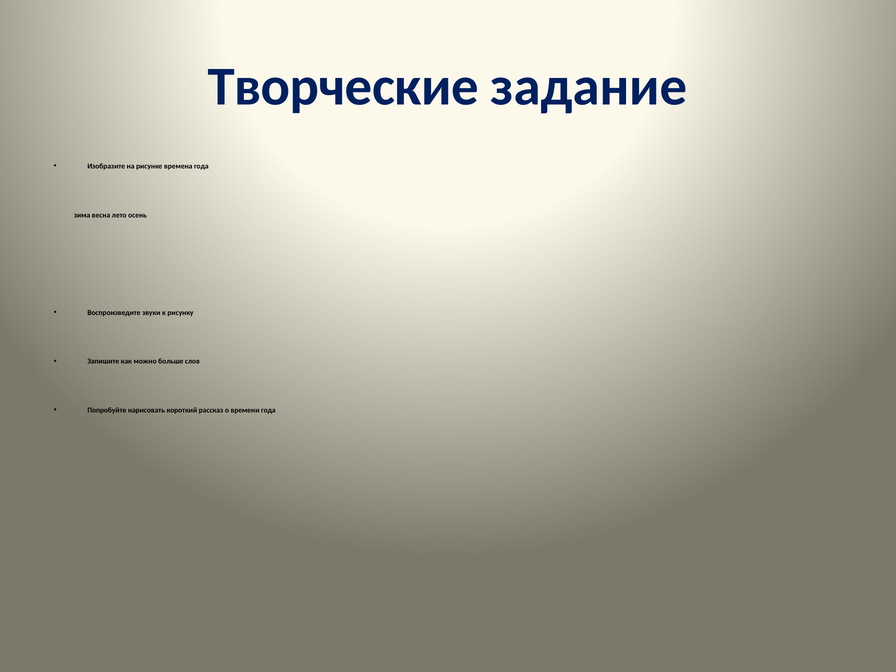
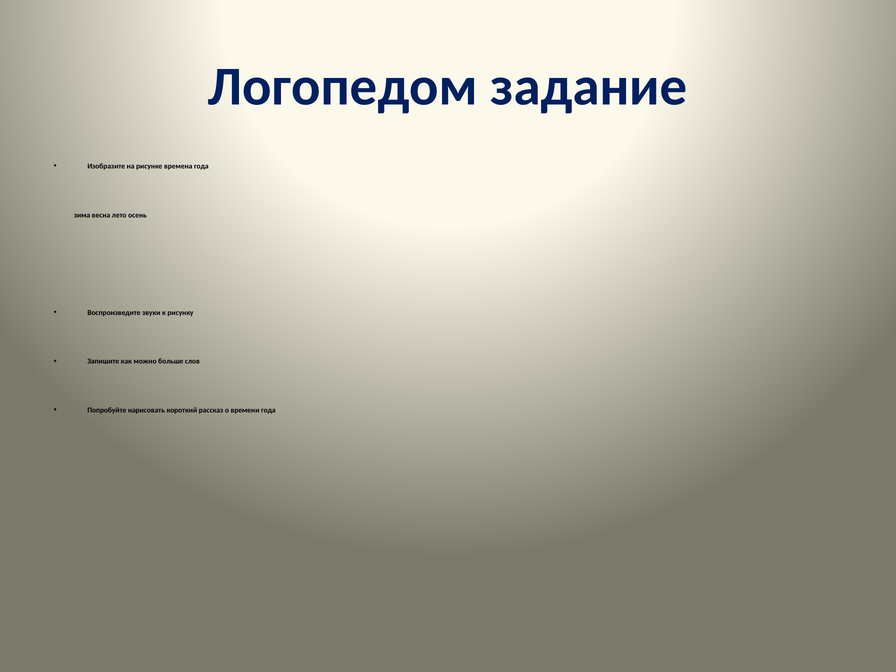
Творческие: Творческие -> Логопедом
